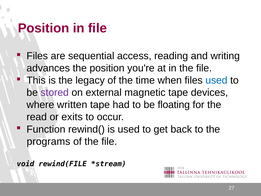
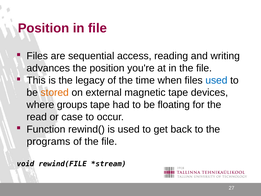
stored colour: purple -> orange
written: written -> groups
exits: exits -> case
